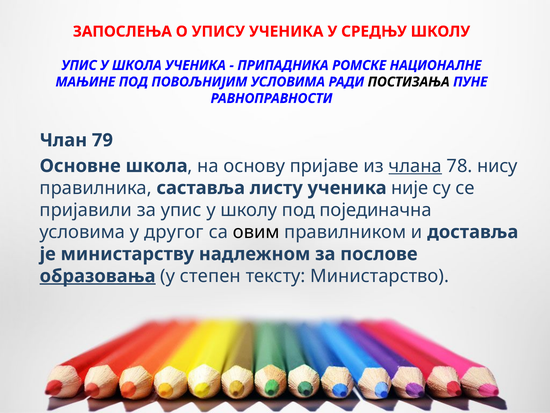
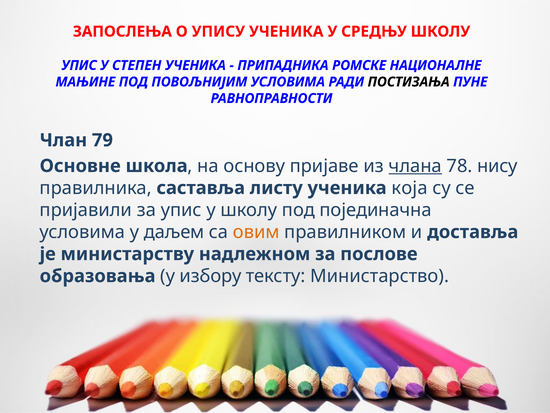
У ШКОЛА: ШКОЛА -> СТЕПЕН
није: није -> која
другог: другог -> даљем
овим colour: black -> orange
образовања underline: present -> none
степен: степен -> избору
